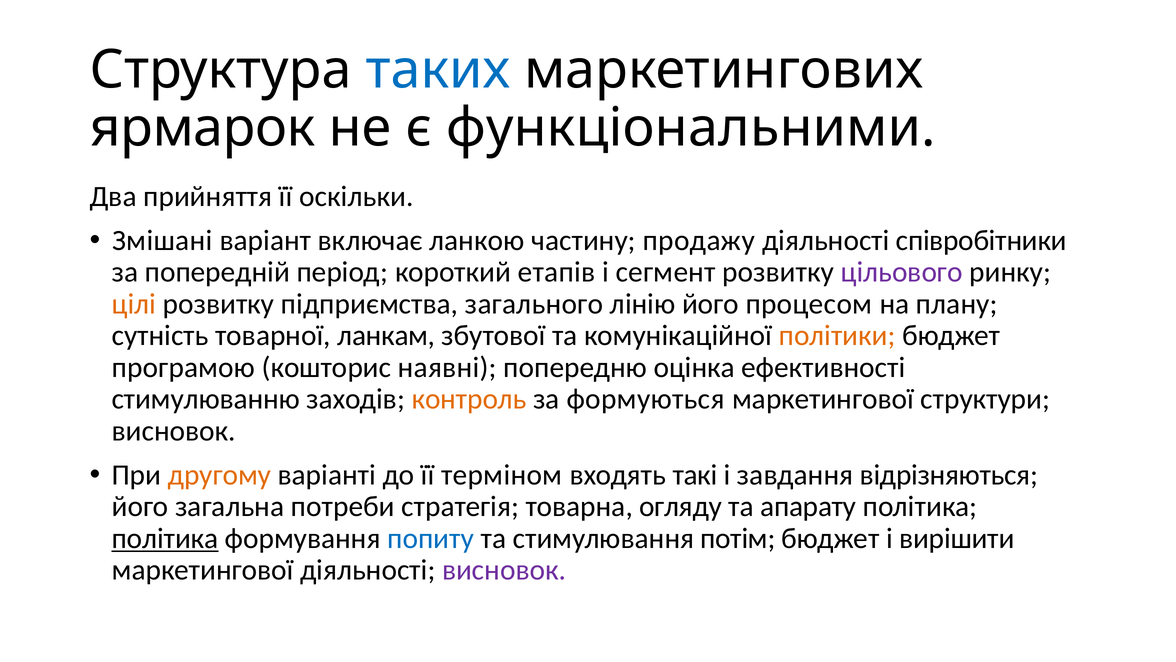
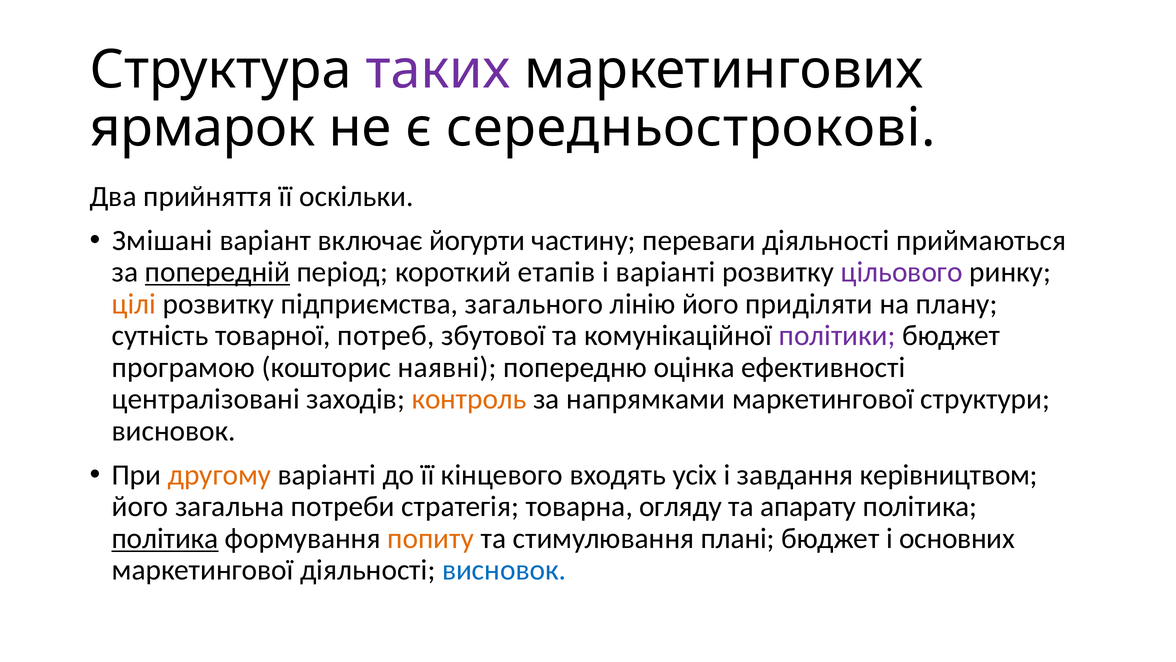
таких colour: blue -> purple
функціональними: функціональними -> середньострокові
ланкою: ланкою -> йогурти
продажу: продажу -> переваги
співробітники: співробітники -> приймаються
попередній underline: none -> present
і сегмент: сегмент -> варіанті
процесом: процесом -> приділяти
ланкам: ланкам -> потреб
політики colour: orange -> purple
стимулюванню: стимулюванню -> централізовані
формуються: формуються -> напрямками
терміном: терміном -> кінцевого
такі: такі -> усіх
відрізняються: відрізняються -> керівництвом
попиту colour: blue -> orange
потім: потім -> плані
вирішити: вирішити -> основних
висновок at (504, 570) colour: purple -> blue
